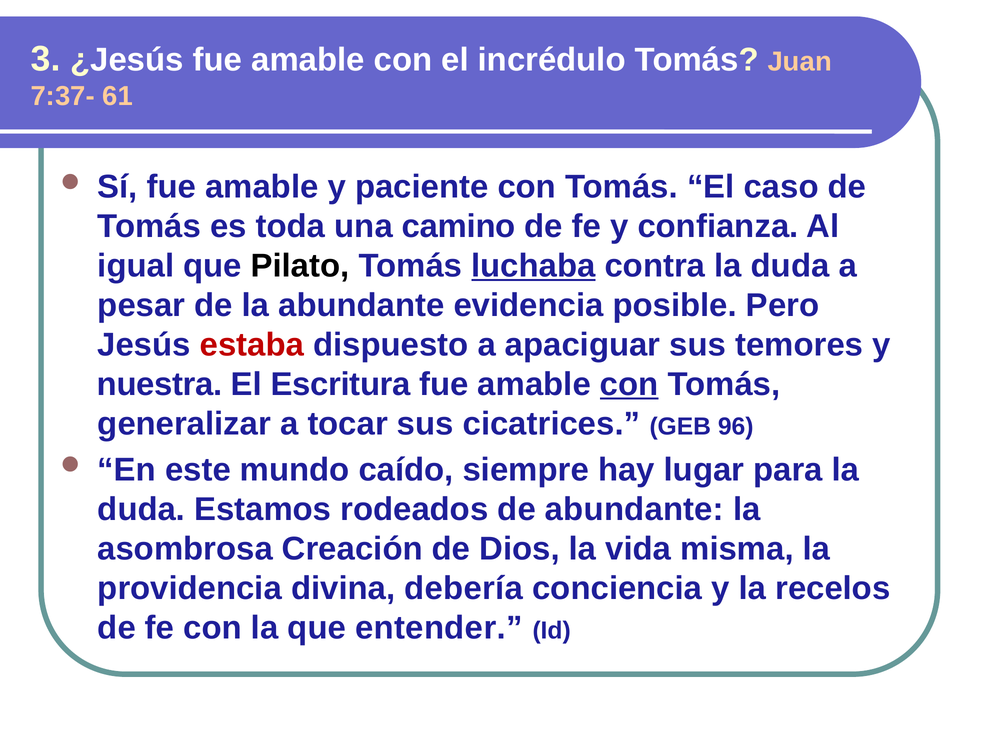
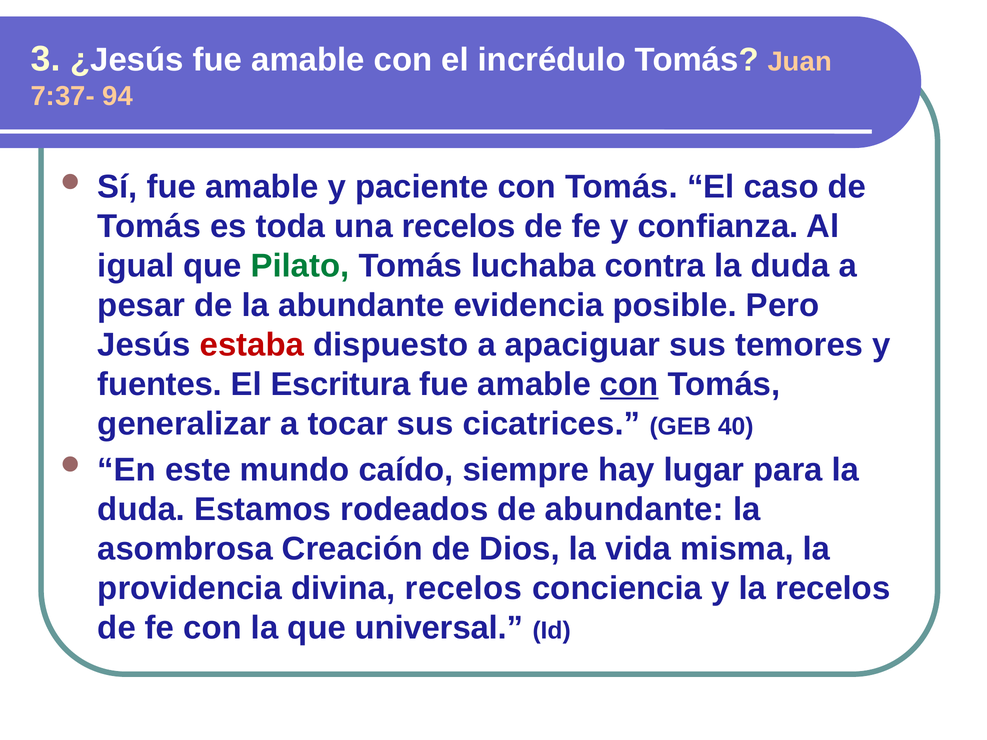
61: 61 -> 94
una camino: camino -> recelos
Pilato colour: black -> green
luchaba underline: present -> none
nuestra: nuestra -> fuentes
96: 96 -> 40
divina debería: debería -> recelos
entender: entender -> universal
